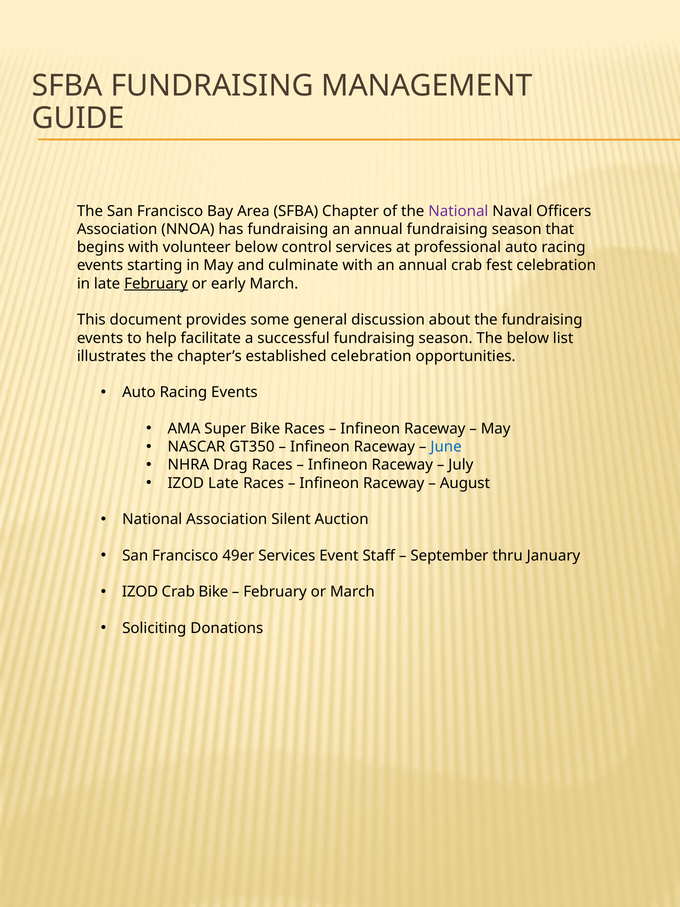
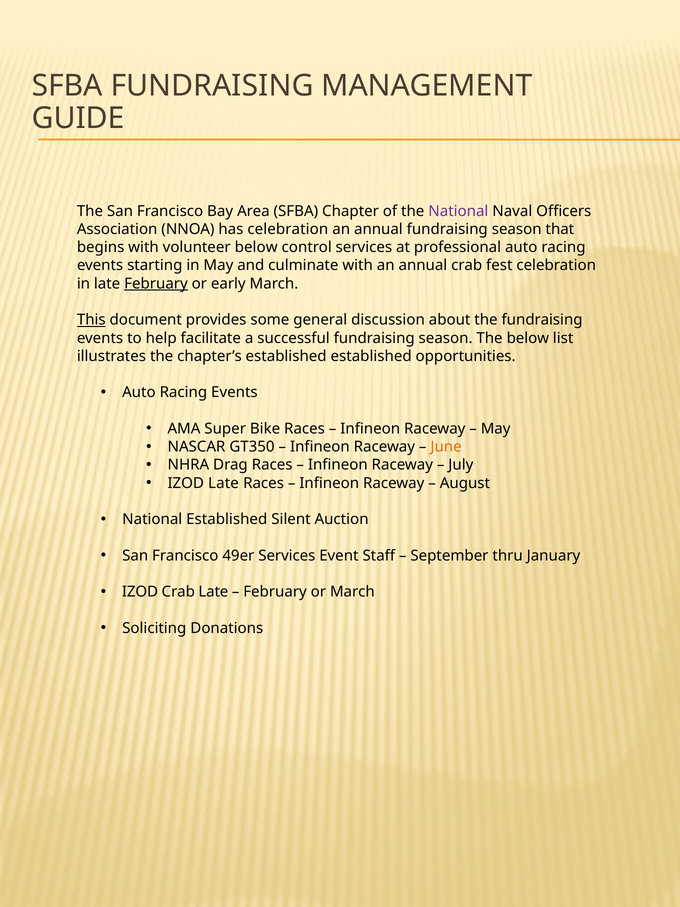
has fundraising: fundraising -> celebration
This underline: none -> present
established celebration: celebration -> established
June colour: blue -> orange
National Association: Association -> Established
Crab Bike: Bike -> Late
